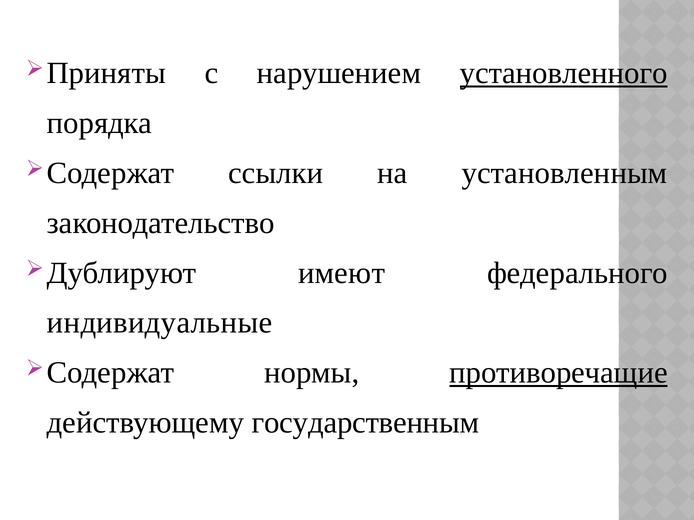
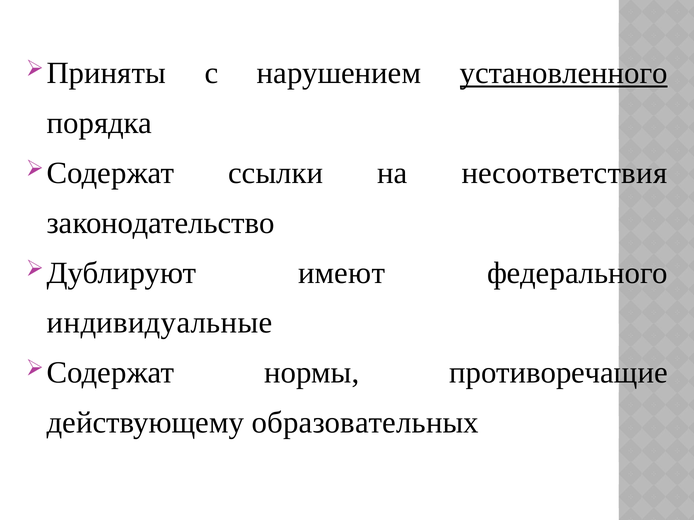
установленным: установленным -> несоответствия
противоречащие underline: present -> none
государственным: государственным -> образовательных
